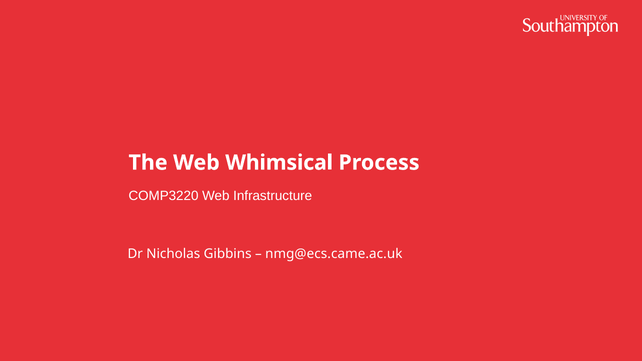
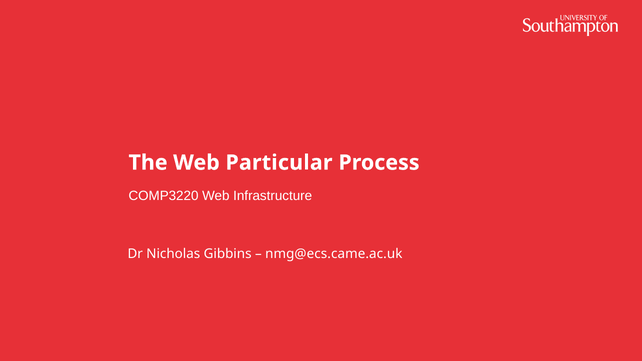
Whimsical: Whimsical -> Particular
